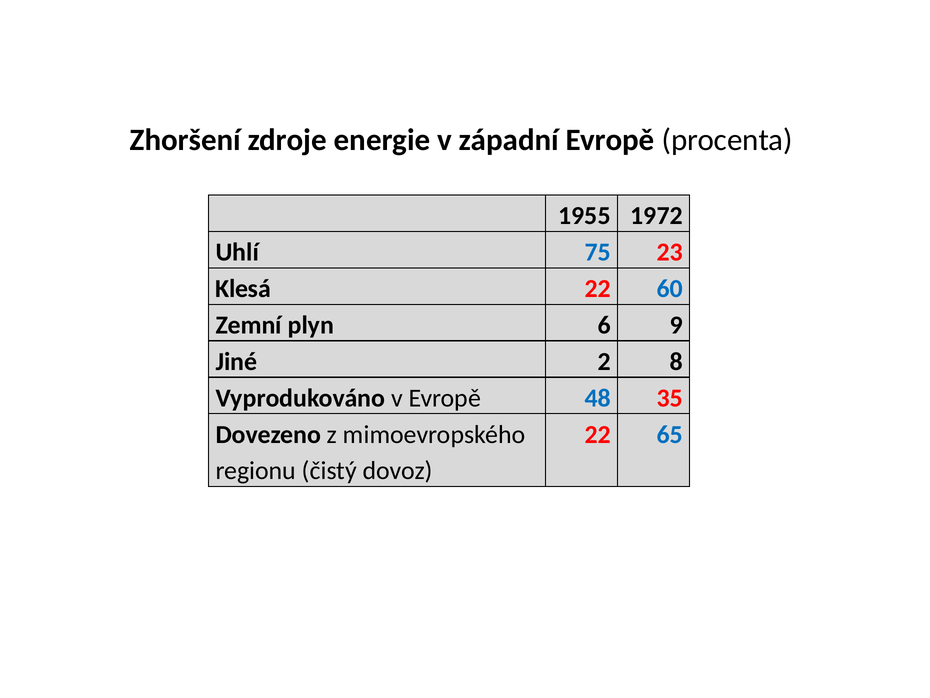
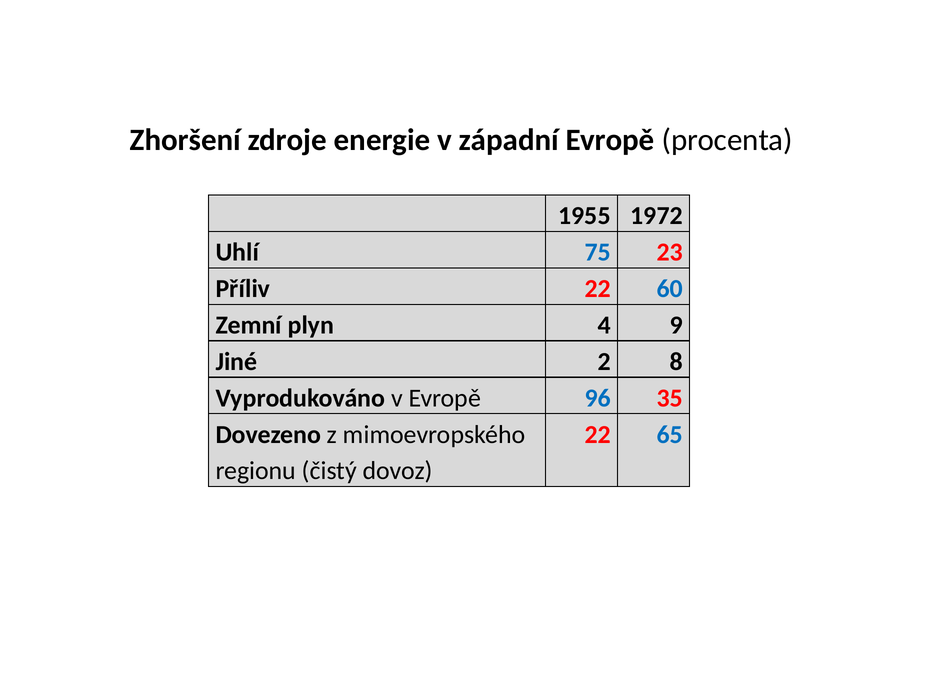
Klesá: Klesá -> Příliv
6: 6 -> 4
48: 48 -> 96
